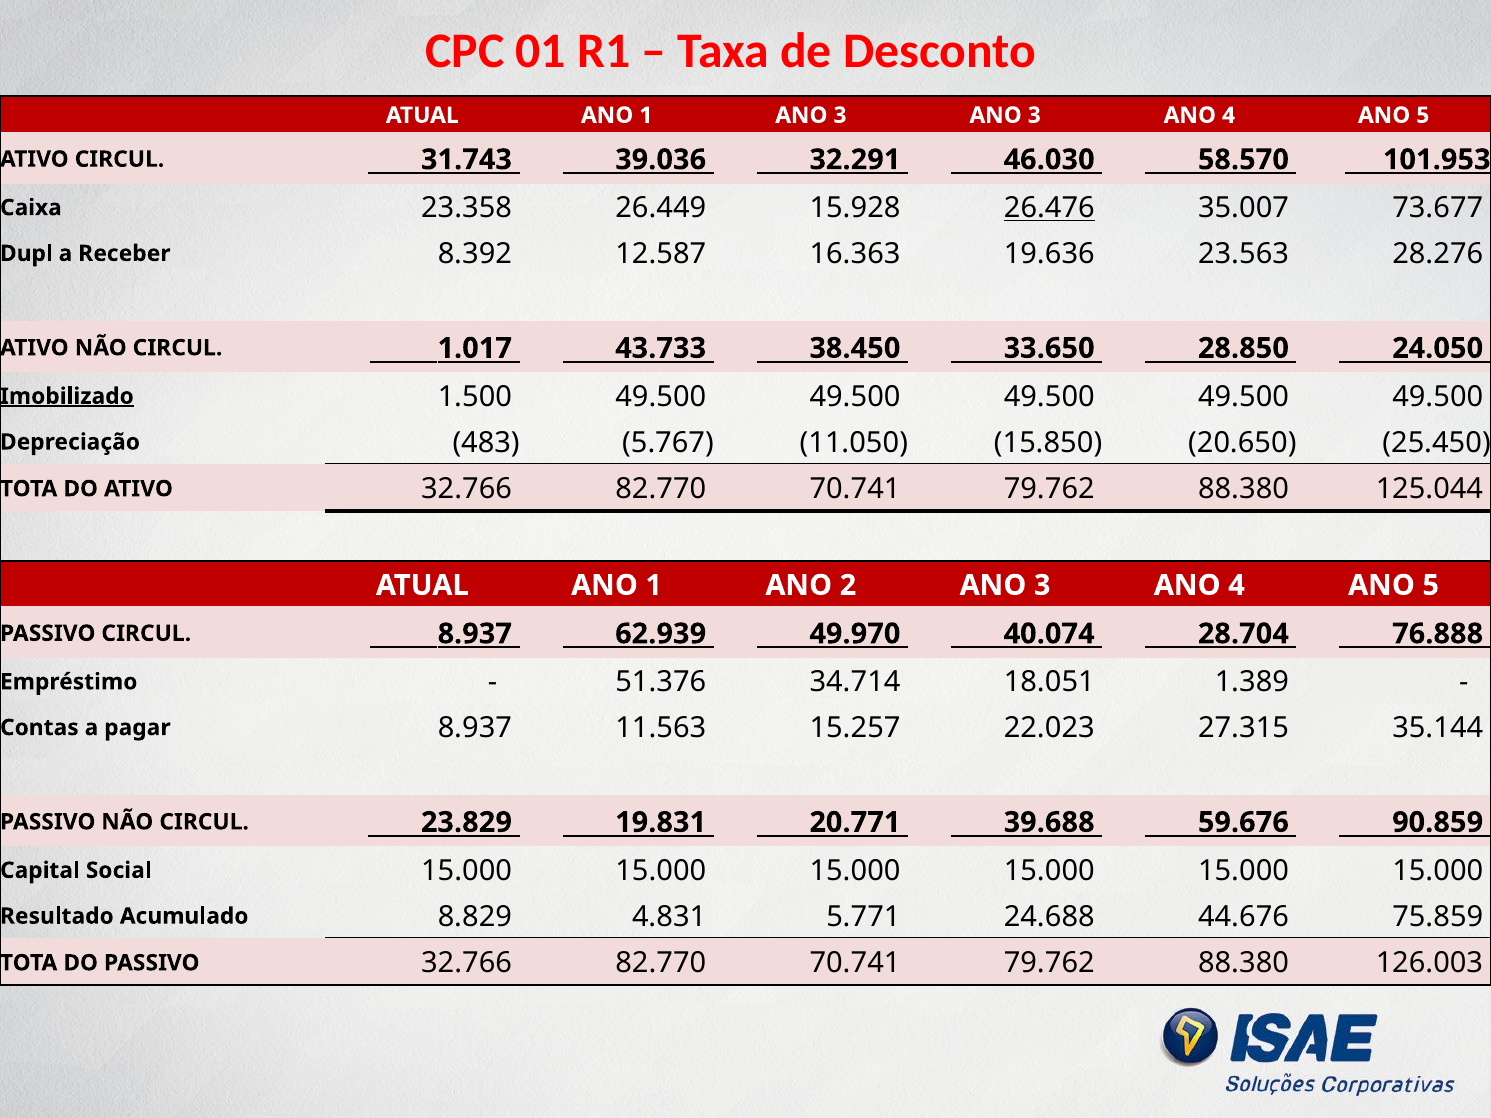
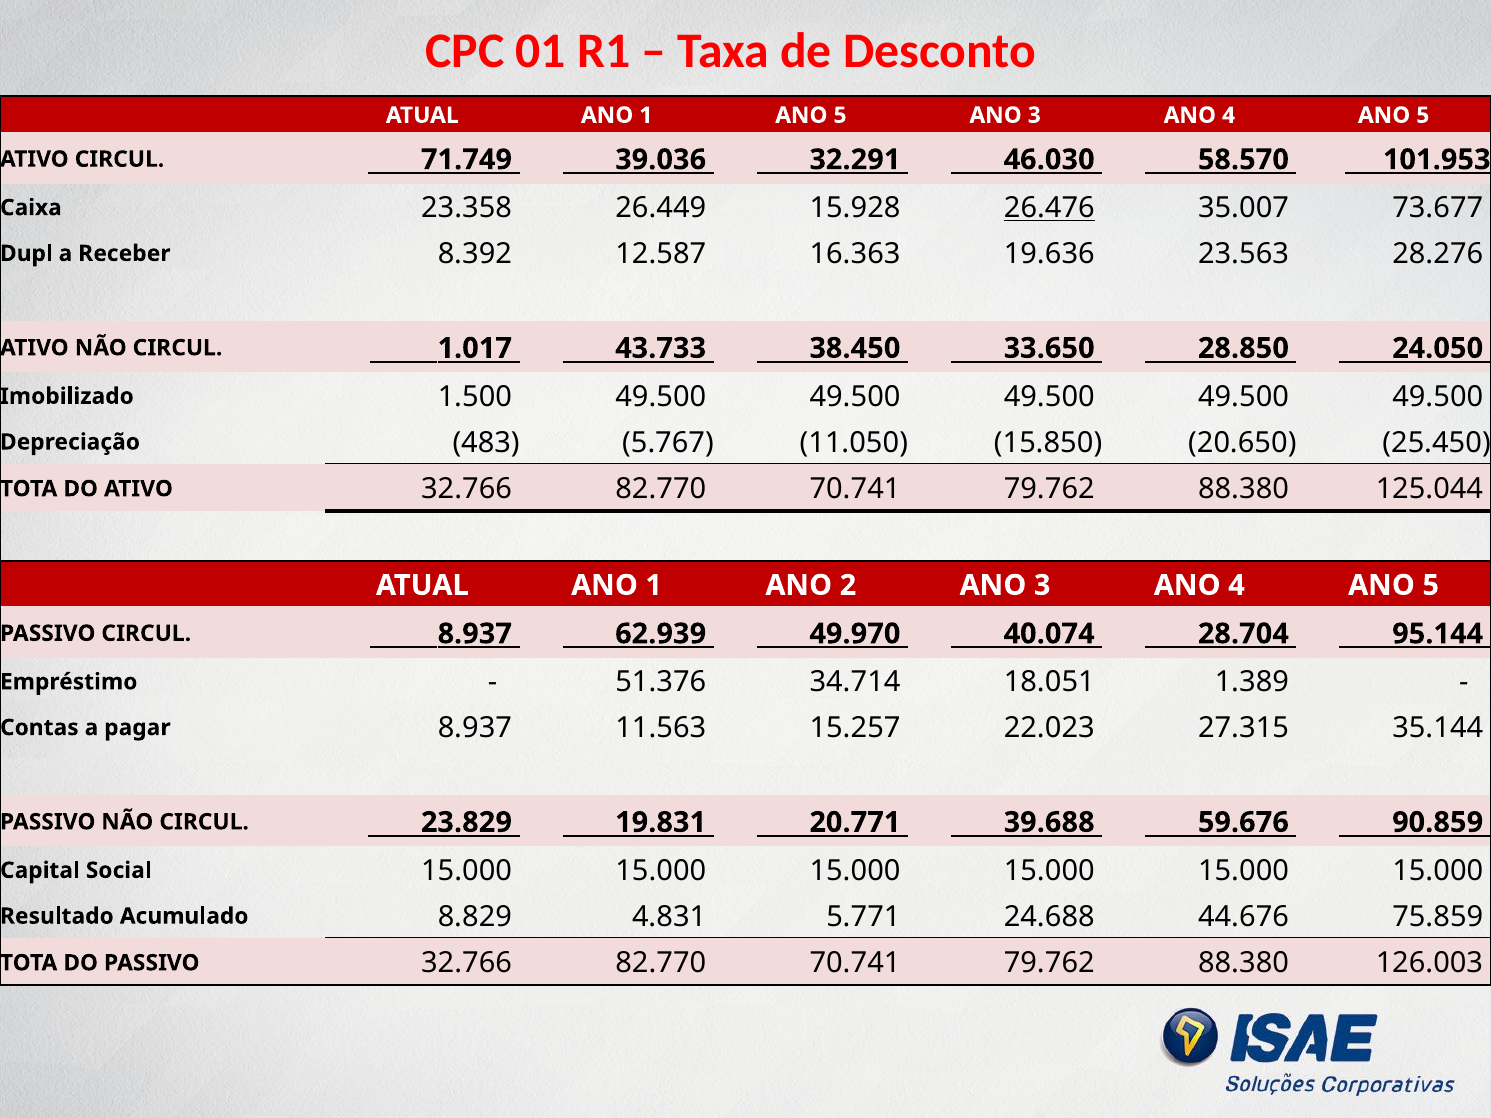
1 ANO 3: 3 -> 5
31.743: 31.743 -> 71.749
Imobilizado underline: present -> none
76.888: 76.888 -> 95.144
